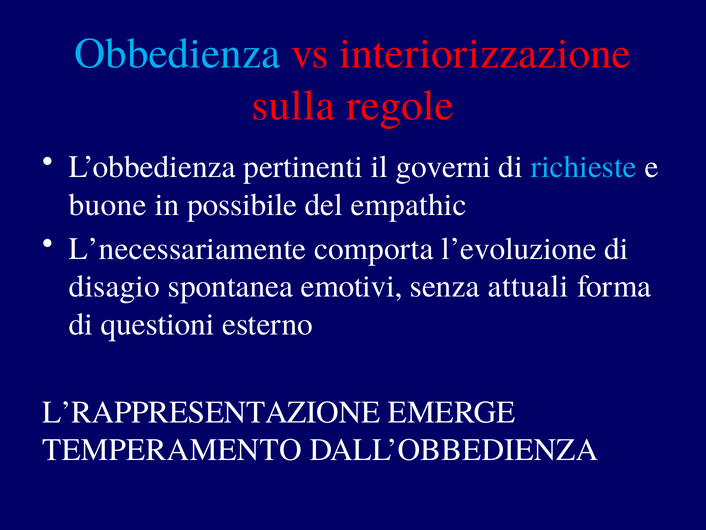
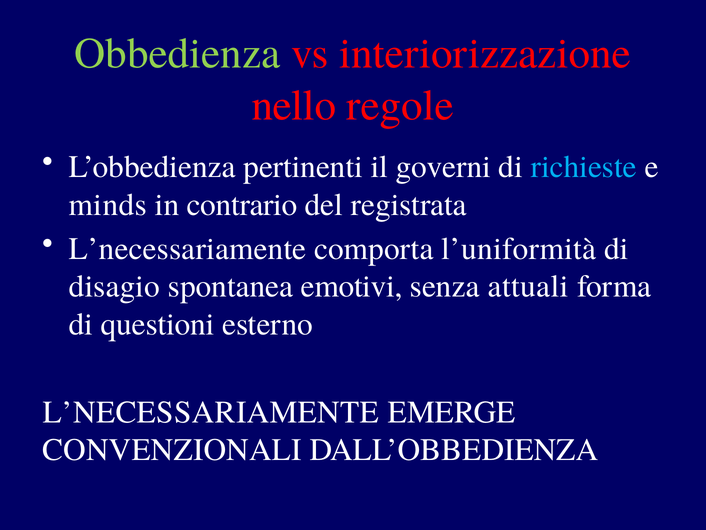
Obbedienza colour: light blue -> light green
sulla: sulla -> nello
buone: buone -> minds
possibile: possibile -> contrario
empathic: empathic -> registrata
l’evoluzione: l’evoluzione -> l’uniformità
L’RAPPRESENTAZIONE at (211, 412): L’RAPPRESENTAZIONE -> L’NECESSARIAMENTE
TEMPERAMENTO: TEMPERAMENTO -> CONVENZIONALI
